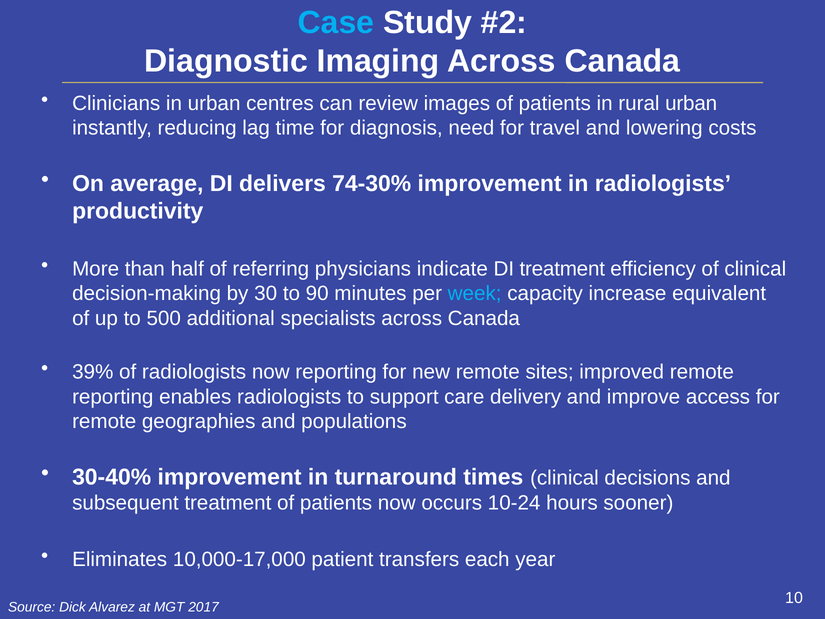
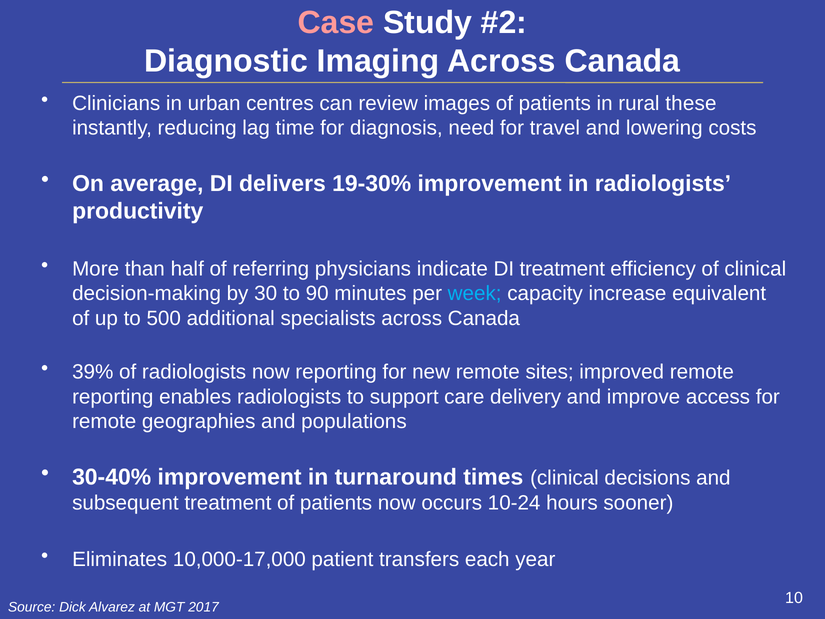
Case colour: light blue -> pink
rural urban: urban -> these
74-30%: 74-30% -> 19-30%
